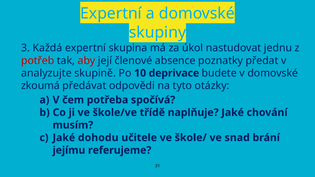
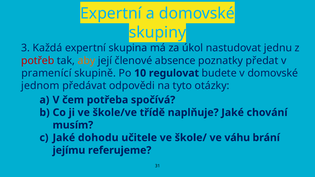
aby colour: red -> orange
analyzujte: analyzujte -> pramenící
deprivace: deprivace -> regulovat
zkoumá: zkoumá -> jednom
snad: snad -> váhu
